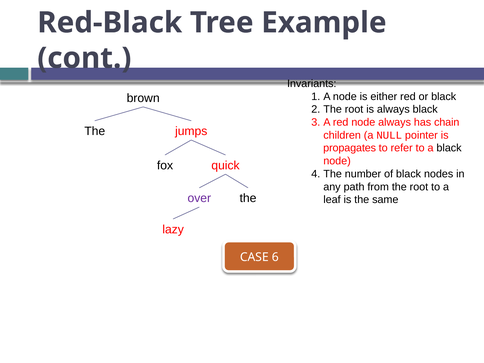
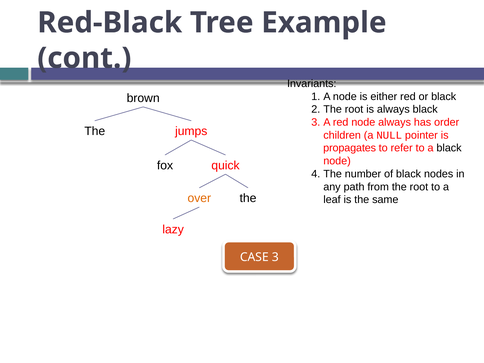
chain: chain -> order
over colour: purple -> orange
CASE 6: 6 -> 3
